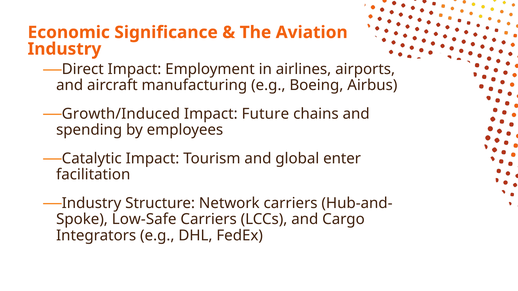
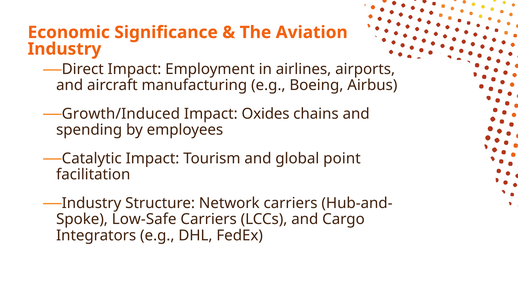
Future: Future -> Oxides
enter: enter -> point
